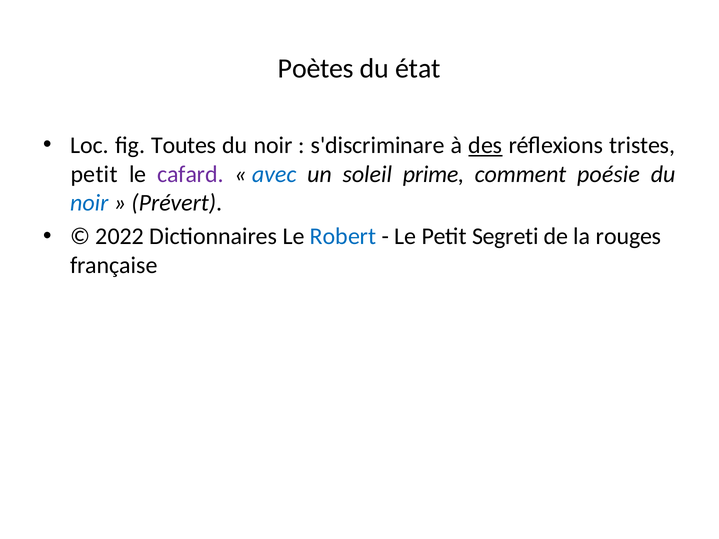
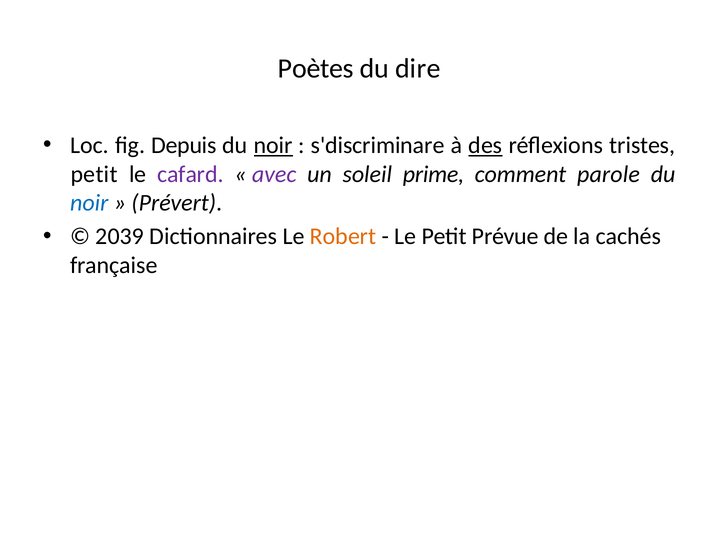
état: état -> dire
Toutes: Toutes -> Depuis
noir at (273, 145) underline: none -> present
avec colour: blue -> purple
poésie: poésie -> parole
2022: 2022 -> 2039
Robert colour: blue -> orange
Segreti: Segreti -> Prévue
rouges: rouges -> cachés
